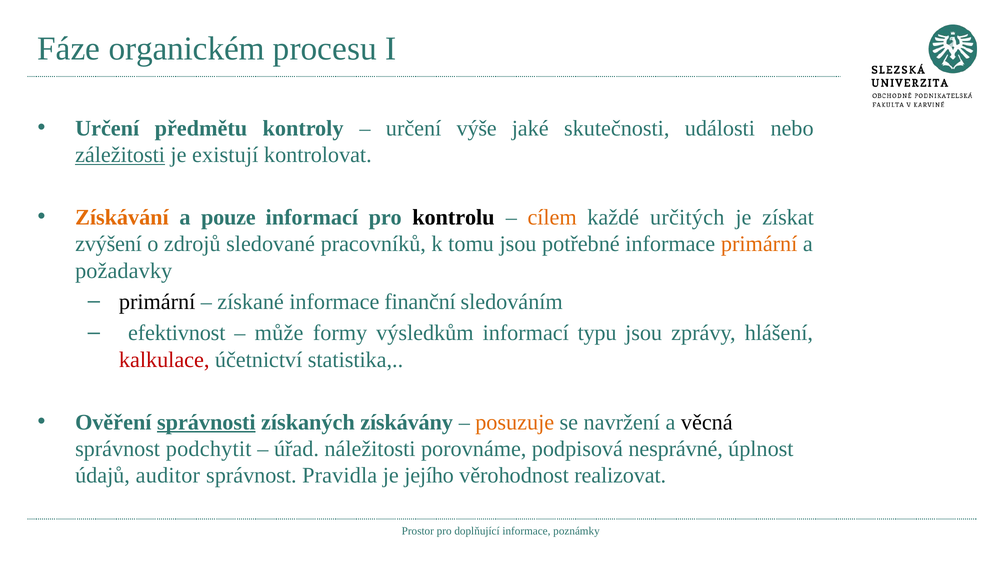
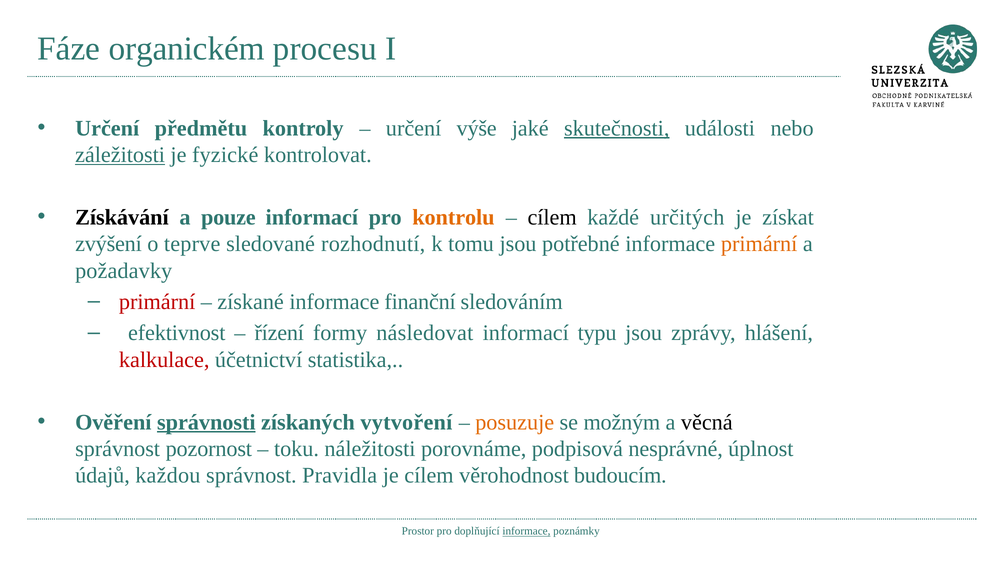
skutečnosti underline: none -> present
existují: existují -> fyzické
Získávání colour: orange -> black
kontrolu colour: black -> orange
cílem at (552, 217) colour: orange -> black
zdrojů: zdrojů -> teprve
pracovníků: pracovníků -> rozhodnutí
primární at (157, 302) colour: black -> red
může: může -> řízení
výsledkům: výsledkům -> následovat
získávány: získávány -> vytvoření
navržení: navržení -> možným
podchytit: podchytit -> pozornost
úřad: úřad -> toku
auditor: auditor -> každou
je jejího: jejího -> cílem
realizovat: realizovat -> budoucím
informace at (526, 531) underline: none -> present
